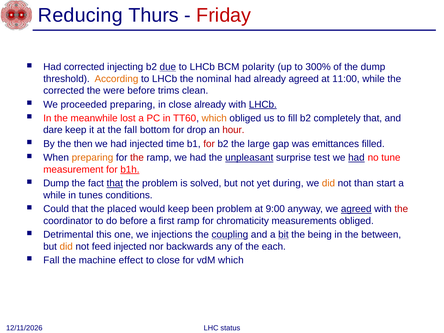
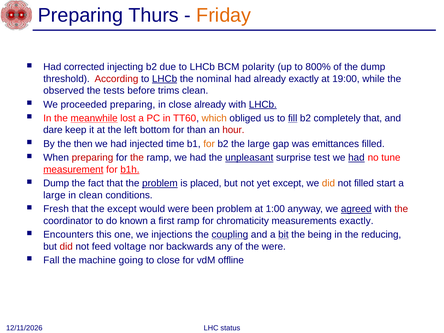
Reducing at (80, 15): Reducing -> Preparing
Friday colour: red -> orange
due underline: present -> none
300%: 300% -> 800%
According colour: orange -> red
LHCb at (165, 79) underline: none -> present
already agreed: agreed -> exactly
11:00: 11:00 -> 19:00
corrected at (64, 91): corrected -> observed
were: were -> tests
meanwhile underline: none -> present
fill underline: none -> present
the fall: fall -> left
drop: drop -> than
for at (209, 144) colour: red -> orange
preparing at (92, 158) colour: orange -> red
measurement underline: none -> present
that at (115, 183) underline: present -> none
problem at (160, 183) underline: none -> present
solved: solved -> placed
yet during: during -> except
not than: than -> filled
while at (55, 195): while -> large
in tunes: tunes -> clean
Could: Could -> Fresh
the placed: placed -> except
would keep: keep -> were
9:00: 9:00 -> 1:00
do before: before -> known
measurements obliged: obliged -> exactly
Detrimental: Detrimental -> Encounters
between: between -> reducing
did at (66, 246) colour: orange -> red
feed injected: injected -> voltage
the each: each -> were
effect: effect -> going
vdM which: which -> offline
